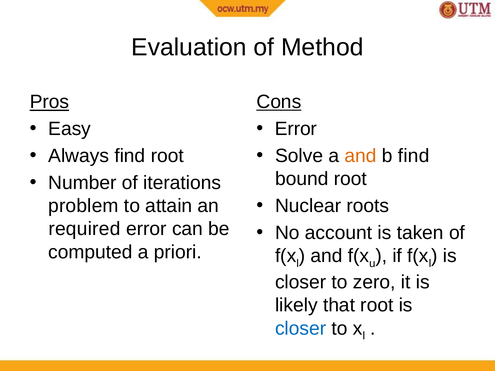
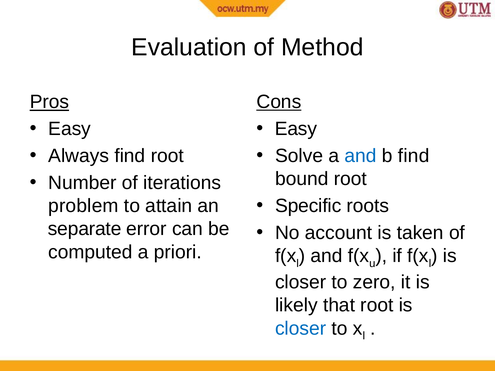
Error at (296, 129): Error -> Easy
and at (360, 156) colour: orange -> blue
Nuclear: Nuclear -> Specific
required: required -> separate
